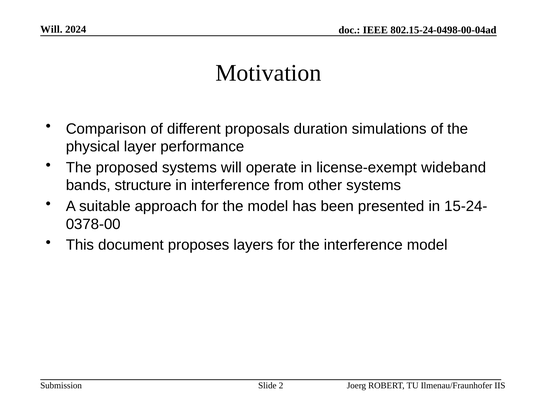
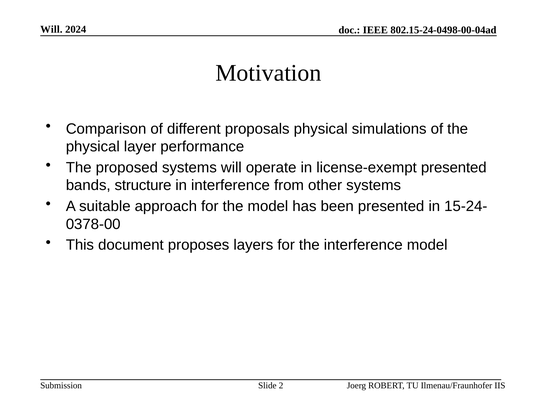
proposals duration: duration -> physical
license-exempt wideband: wideband -> presented
